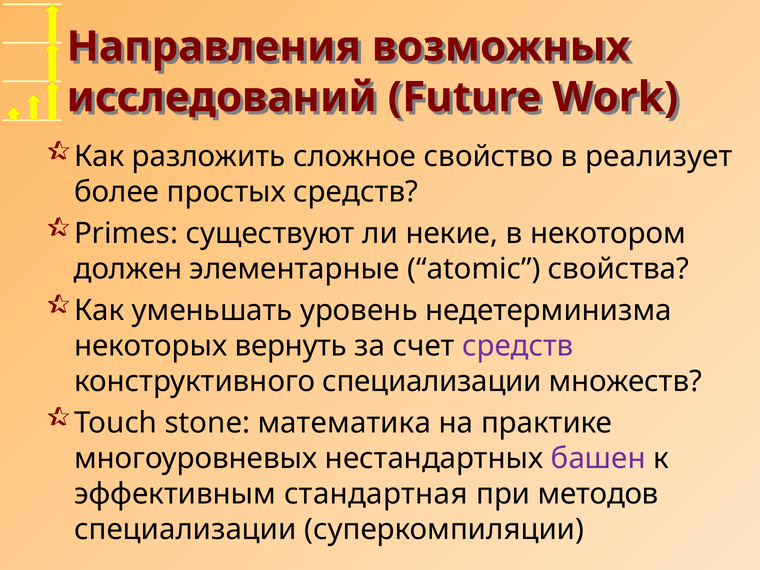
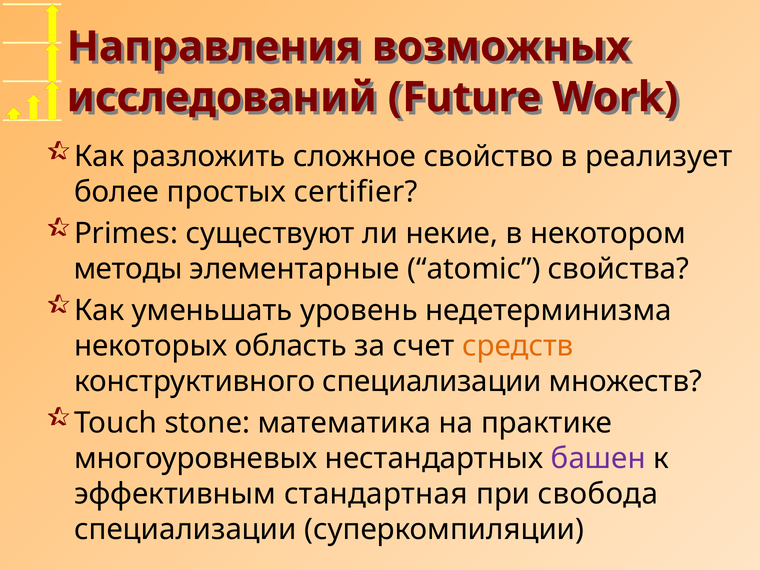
простых средств: средств -> certifier
должен: должен -> методы
вернуть: вернуть -> область
средств at (518, 346) colour: purple -> orange
методов: методов -> свобода
